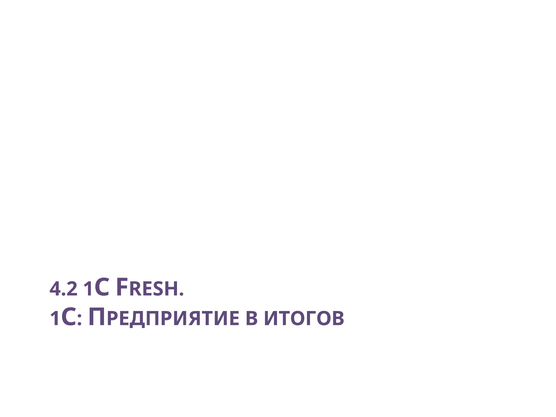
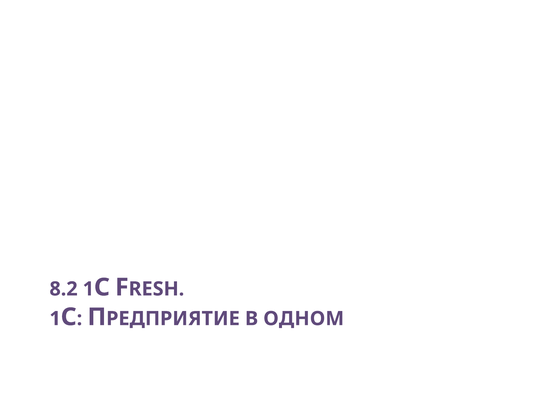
4.2: 4.2 -> 8.2
ИТОГОВ: ИТОГОВ -> ОДНОМ
